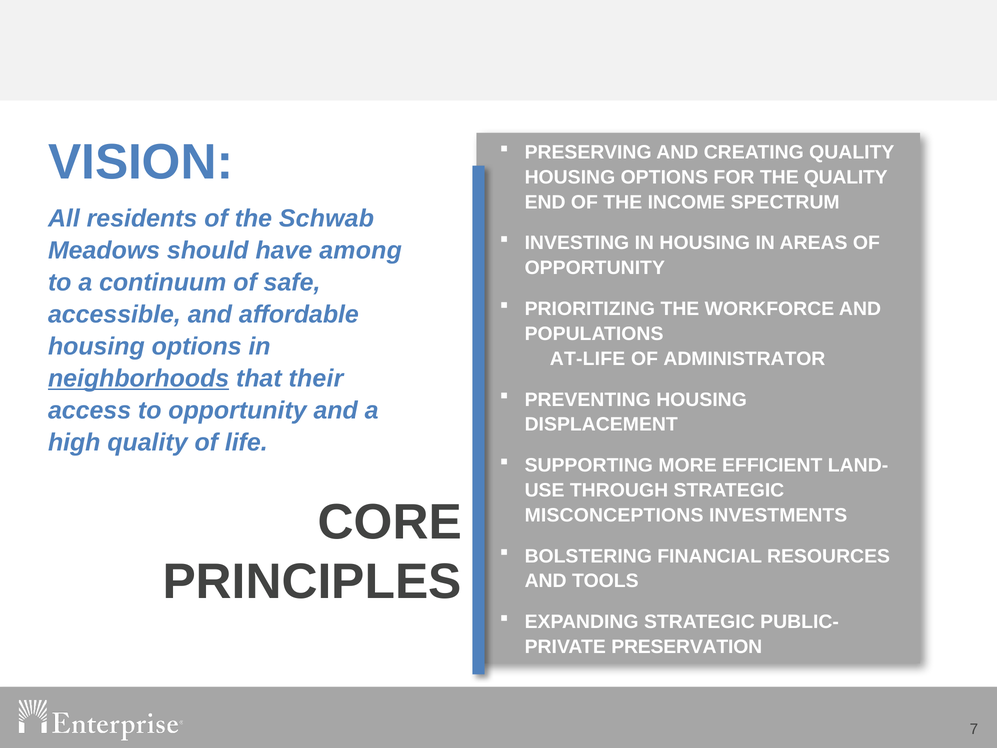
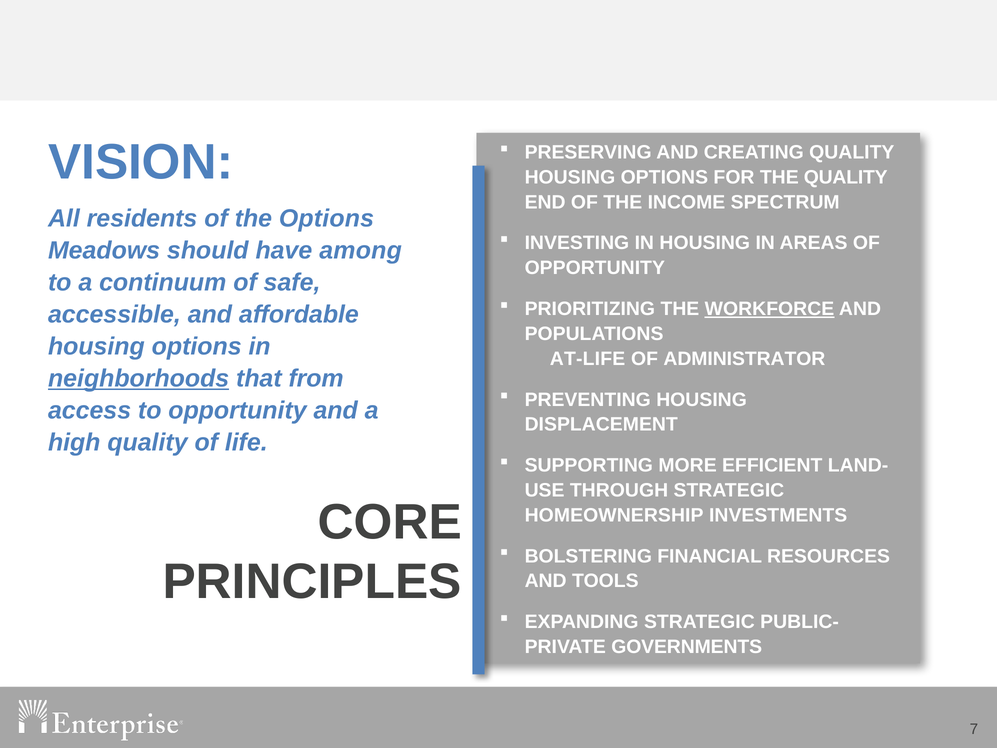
the Schwab: Schwab -> Options
WORKFORCE underline: none -> present
their: their -> from
MISCONCEPTIONS: MISCONCEPTIONS -> HOMEOWNERSHIP
PRESERVATION: PRESERVATION -> GOVERNMENTS
